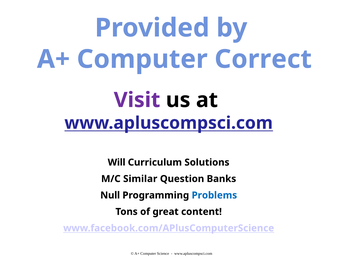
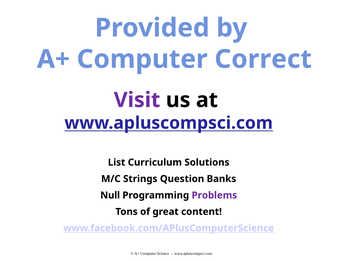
Will: Will -> List
Similar: Similar -> Strings
Problems colour: blue -> purple
